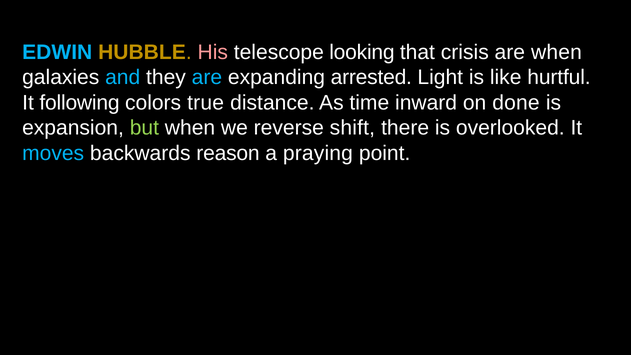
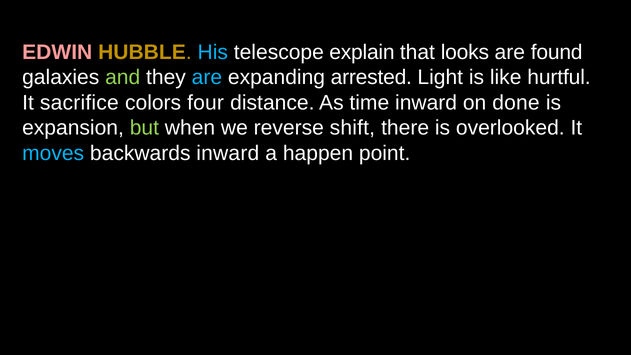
EDWIN colour: light blue -> pink
His colour: pink -> light blue
looking: looking -> explain
crisis: crisis -> looks
are when: when -> found
and colour: light blue -> light green
following: following -> sacrifice
true: true -> four
backwards reason: reason -> inward
praying: praying -> happen
